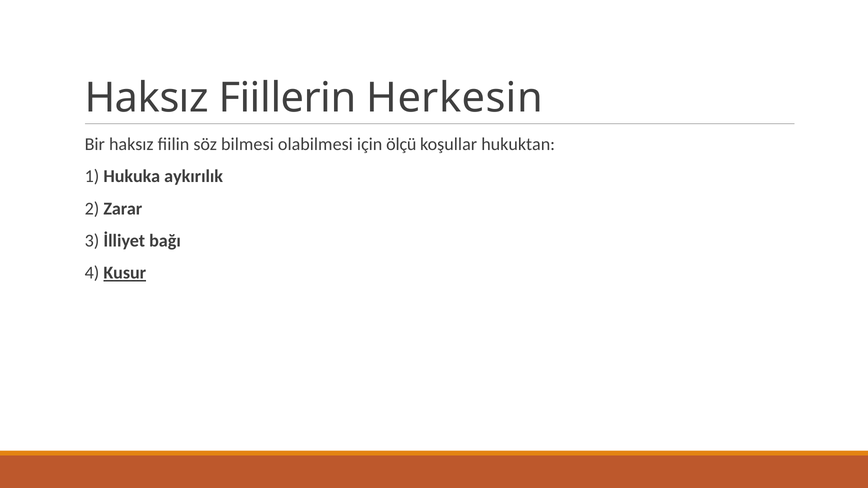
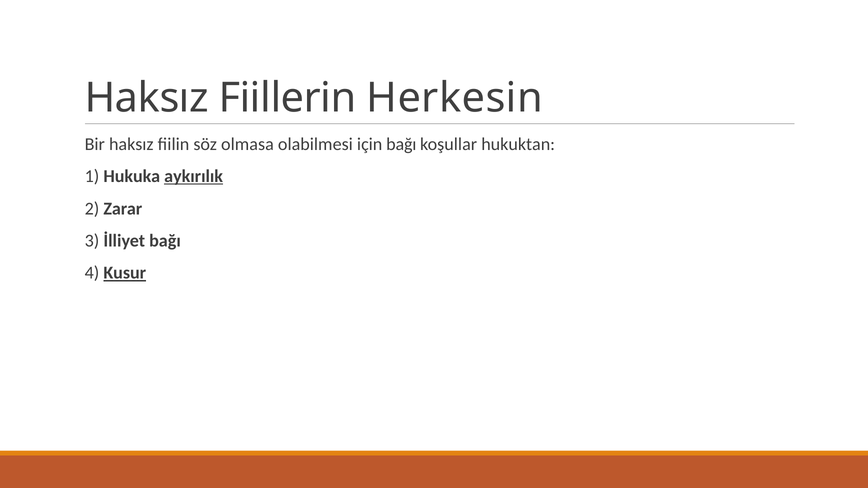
bilmesi: bilmesi -> olmasa
için ölçü: ölçü -> bağı
aykırılık underline: none -> present
